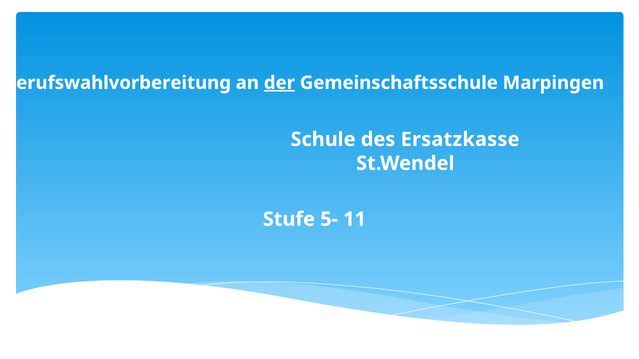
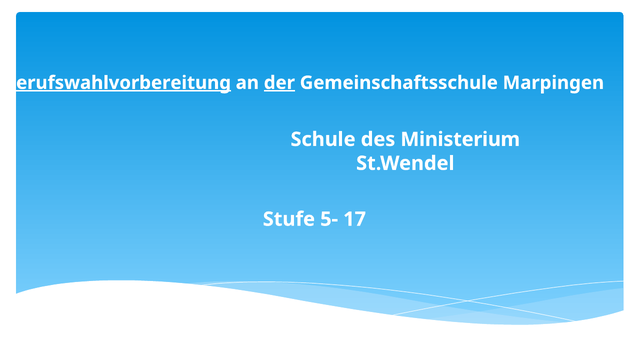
Berufswahlvorbereitung underline: none -> present
Ersatzkasse: Ersatzkasse -> Ministerium
11: 11 -> 17
